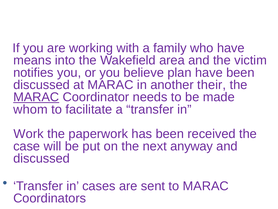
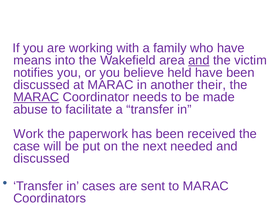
and at (199, 60) underline: none -> present
plan: plan -> held
whom: whom -> abuse
anyway: anyway -> needed
